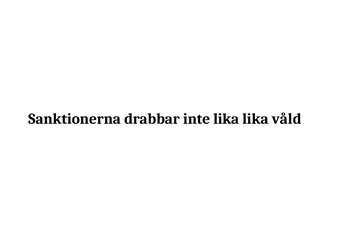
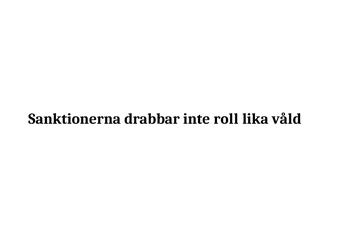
inte lika: lika -> roll
